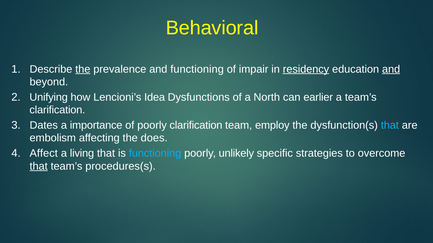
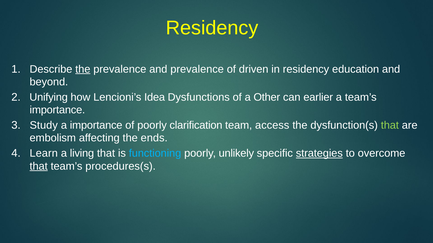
Behavioral at (212, 28): Behavioral -> Residency
and functioning: functioning -> prevalence
impair: impair -> driven
residency at (306, 69) underline: present -> none
and at (391, 69) underline: present -> none
North: North -> Other
clarification at (57, 110): clarification -> importance
Dates: Dates -> Study
employ: employ -> access
that at (390, 126) colour: light blue -> light green
does: does -> ends
Affect: Affect -> Learn
strategies underline: none -> present
